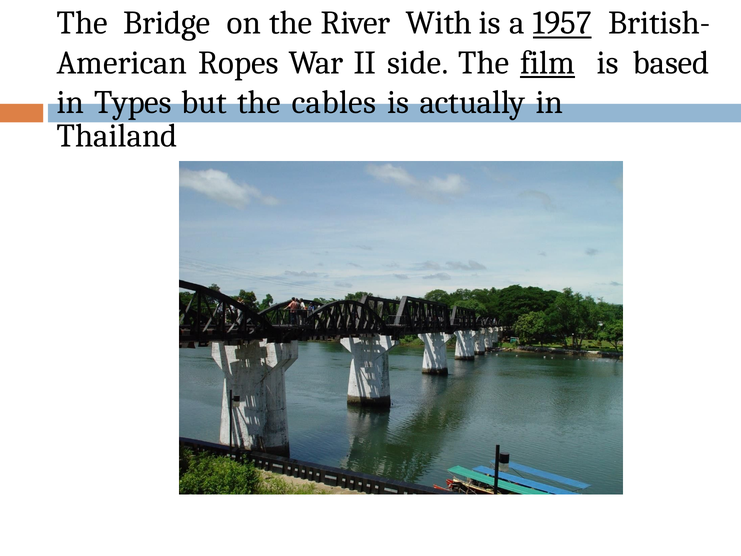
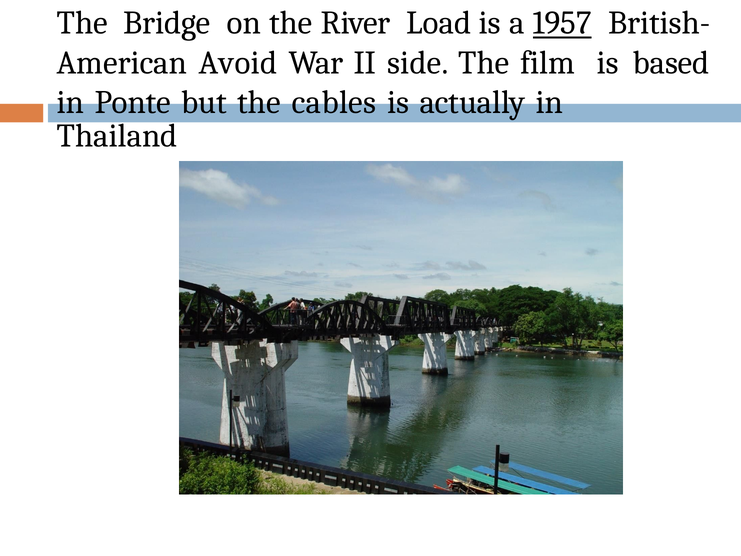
With: With -> Load
Ropes: Ropes -> Avoid
film underline: present -> none
Types: Types -> Ponte
